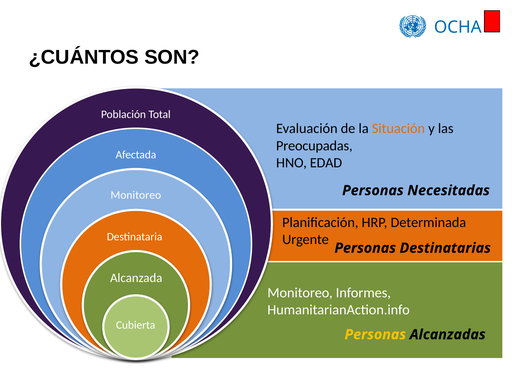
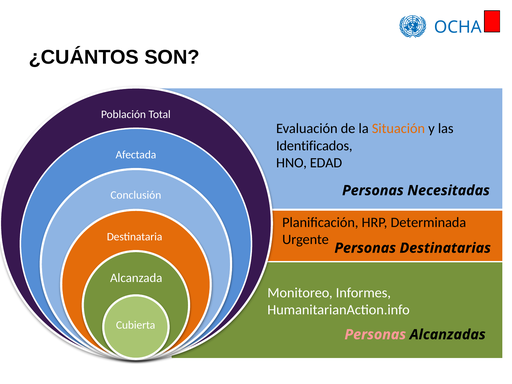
Preocupadas: Preocupadas -> Identificados
Monitoreo at (136, 195): Monitoreo -> Conclusión
Personas at (375, 335) colour: yellow -> pink
